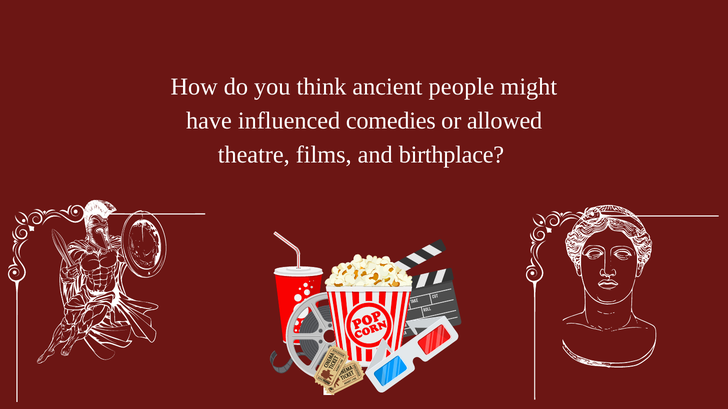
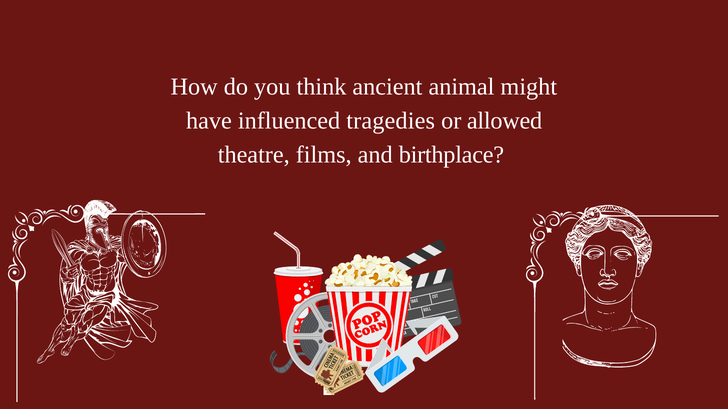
people: people -> animal
comedies: comedies -> tragedies
